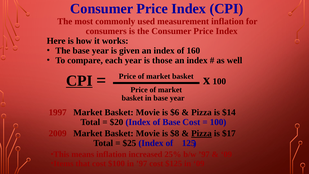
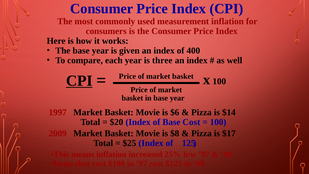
160: 160 -> 400
those: those -> three
Pizza at (201, 133) underline: present -> none
